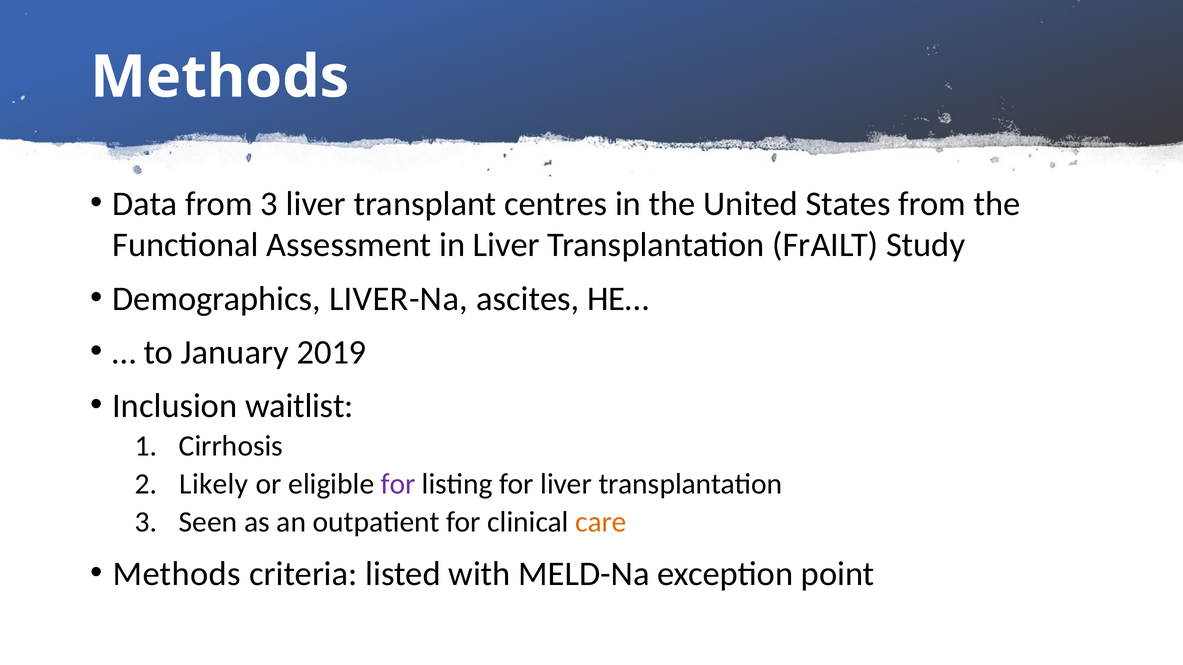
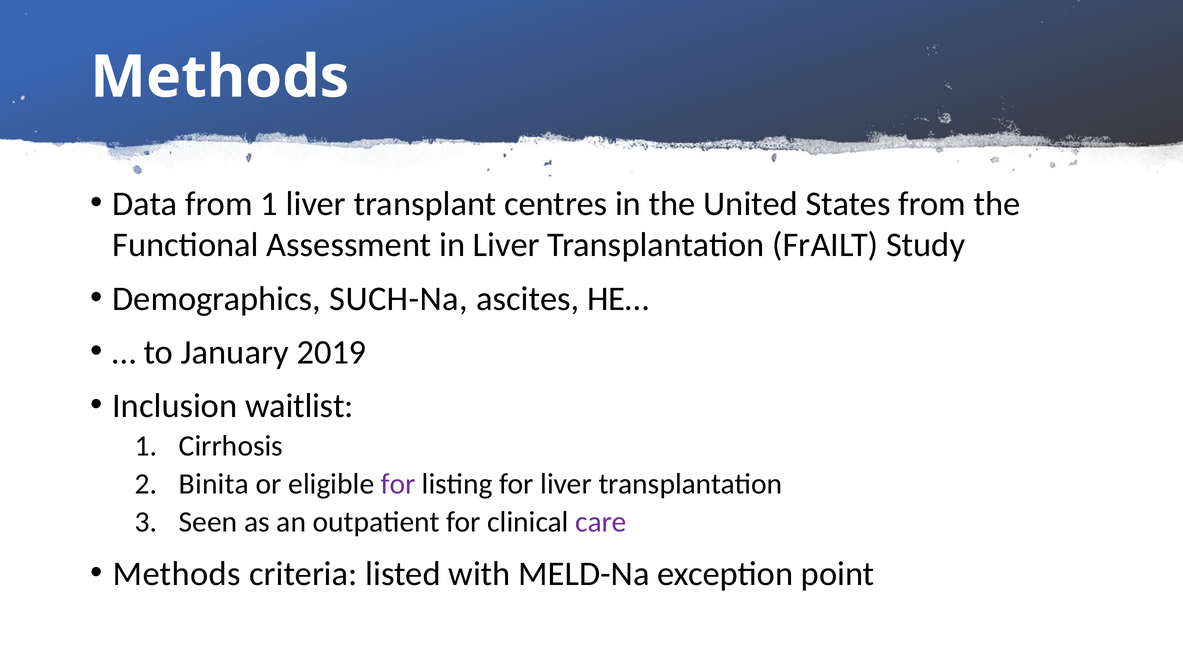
from 3: 3 -> 1
LIVER-Na: LIVER-Na -> SUCH-Na
Likely: Likely -> Binita
care colour: orange -> purple
